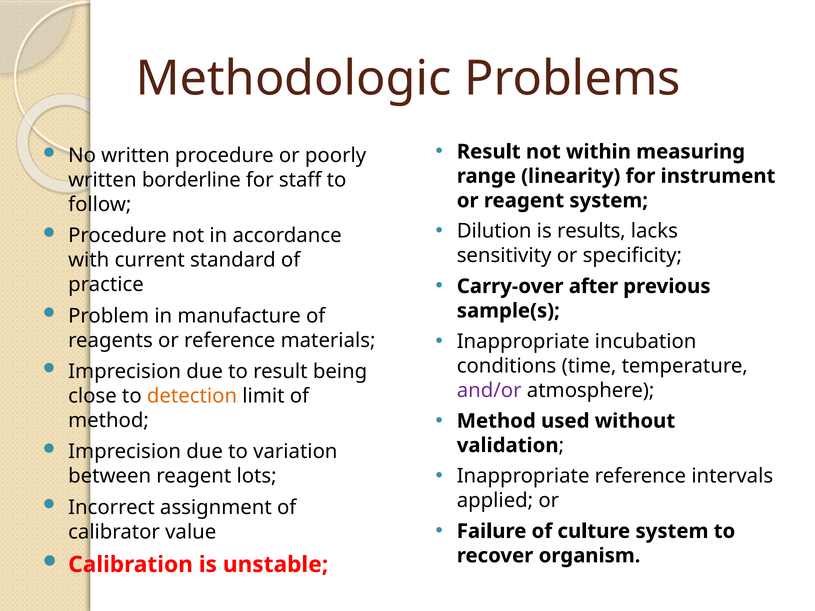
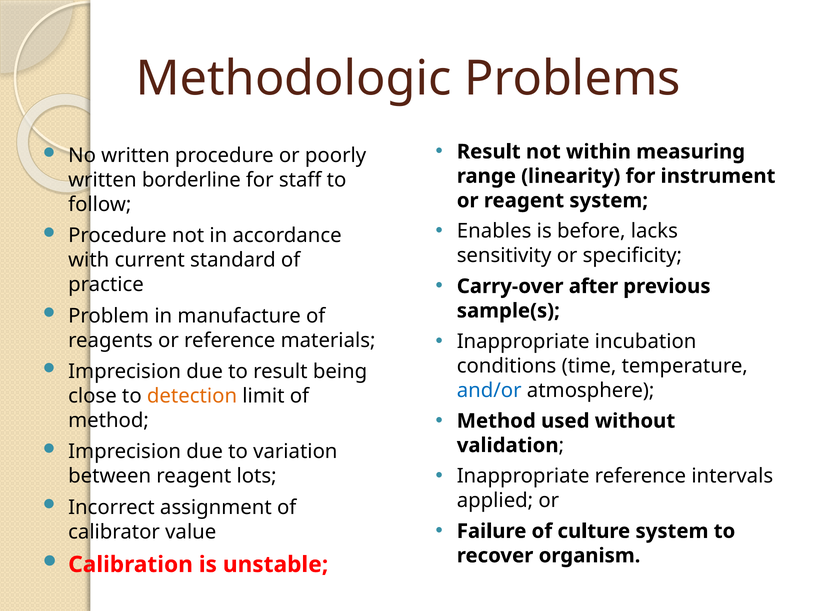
Dilution: Dilution -> Enables
results: results -> before
and/or colour: purple -> blue
